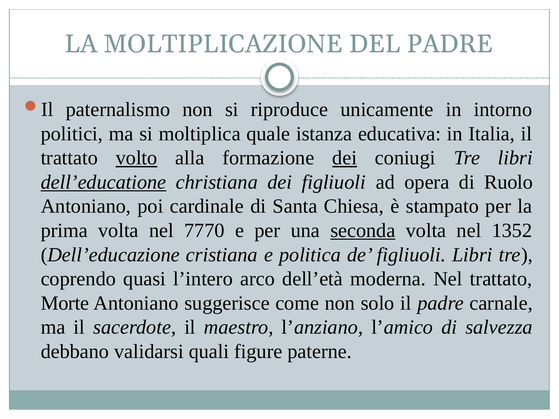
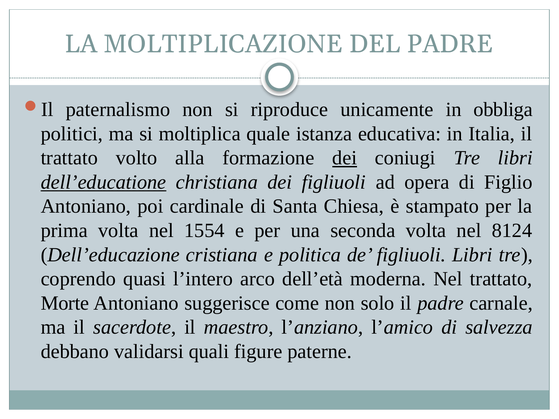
intorno: intorno -> obbliga
volto underline: present -> none
Ruolo: Ruolo -> Figlio
7770: 7770 -> 1554
seconda underline: present -> none
1352: 1352 -> 8124
